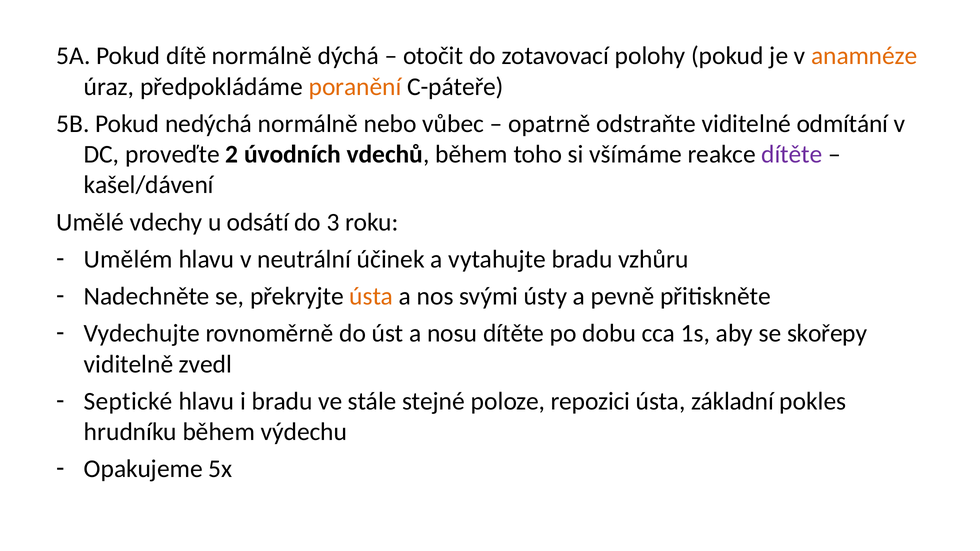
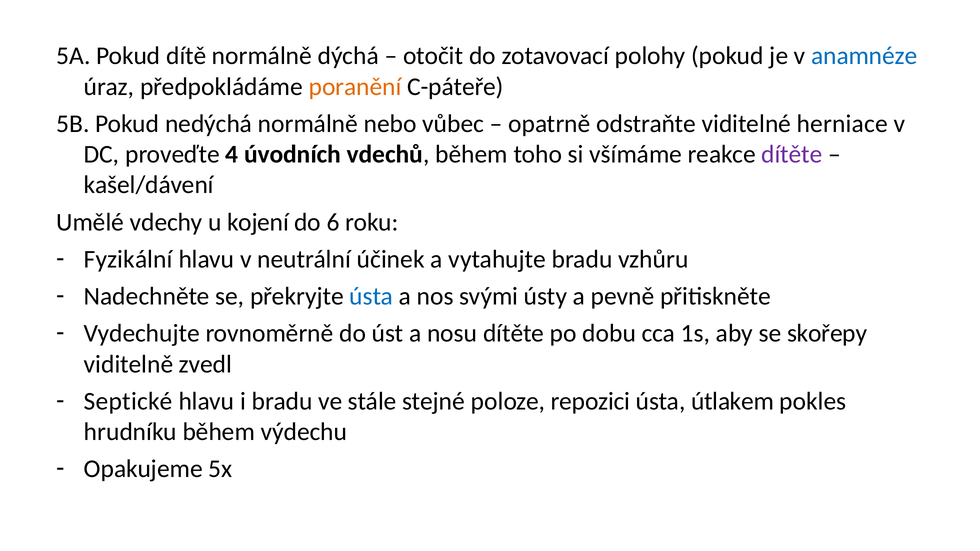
anamnéze colour: orange -> blue
odmítání: odmítání -> herniace
2: 2 -> 4
odsátí: odsátí -> kojení
3: 3 -> 6
Umělém: Umělém -> Fyzikální
ústa at (371, 297) colour: orange -> blue
základní: základní -> útlakem
